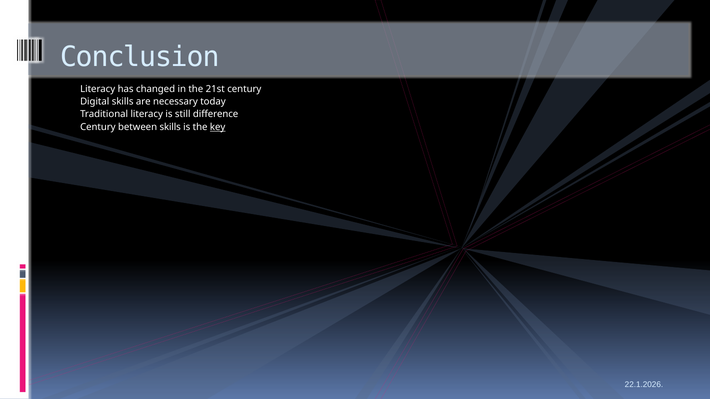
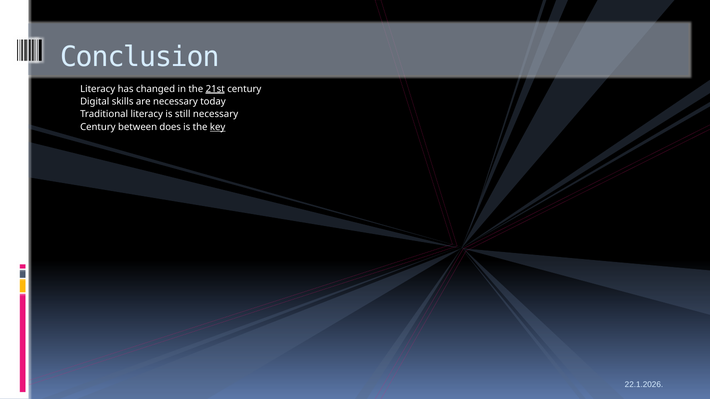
21st underline: none -> present
still difference: difference -> necessary
between skills: skills -> does
